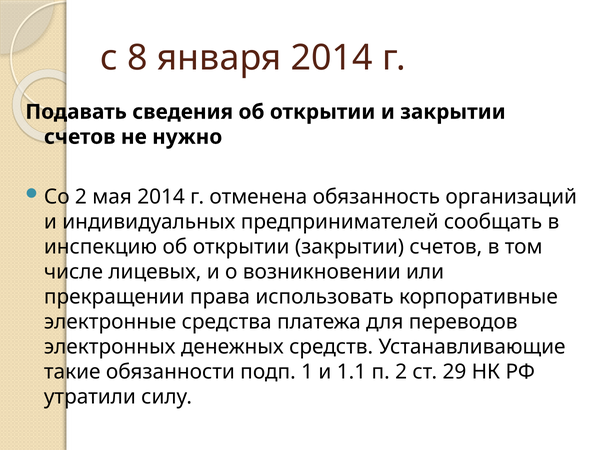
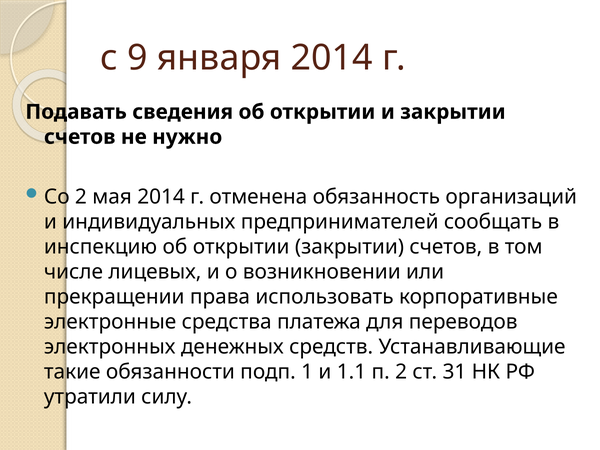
8: 8 -> 9
29: 29 -> 31
